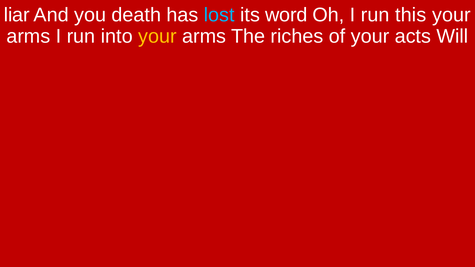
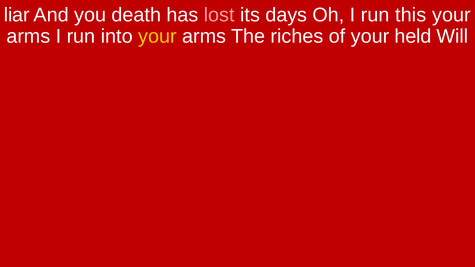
lost colour: light blue -> pink
word: word -> days
acts: acts -> held
